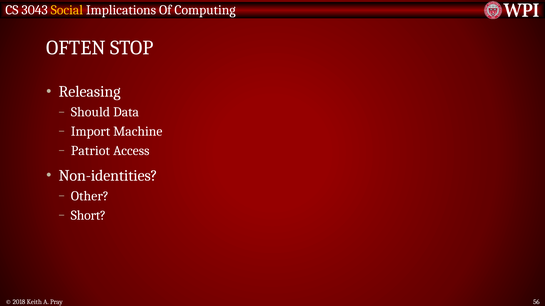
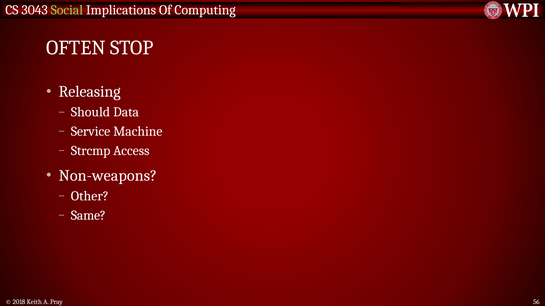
Social colour: yellow -> light green
Import: Import -> Service
Patriot: Patriot -> Strcmp
Non-identities: Non-identities -> Non-weapons
Short: Short -> Same
